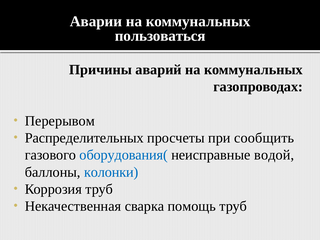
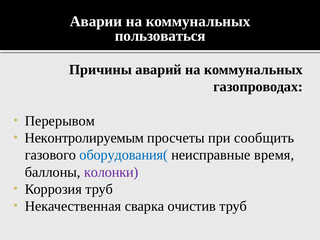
Распределительных: Распределительных -> Неконтролируемым
водой: водой -> время
колонки colour: blue -> purple
помощь: помощь -> очистив
